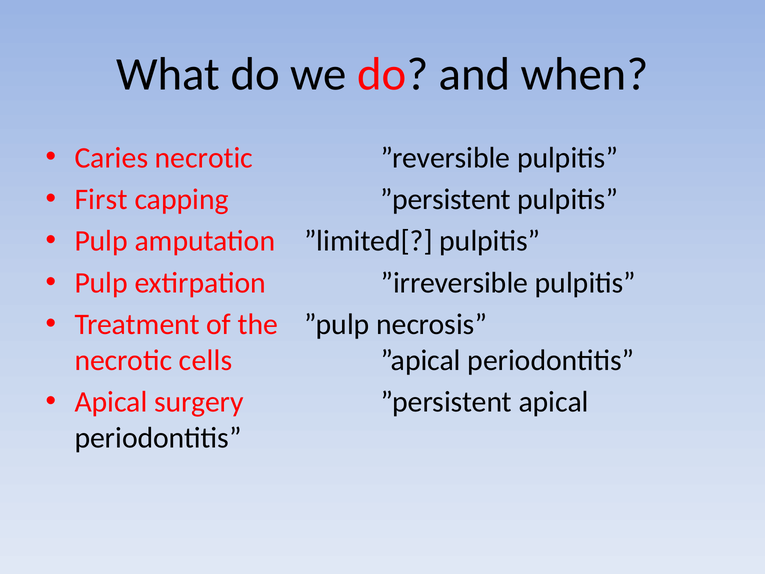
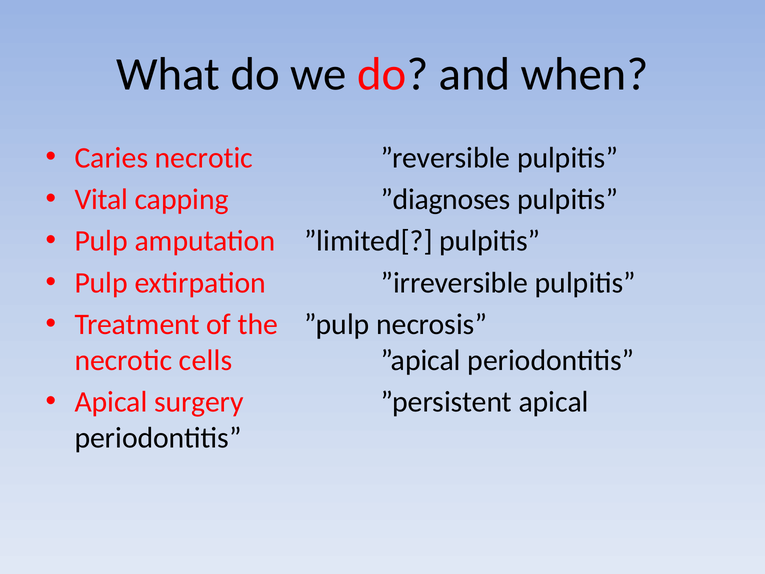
First: First -> Vital
capping ”persistent: ”persistent -> ”diagnoses
